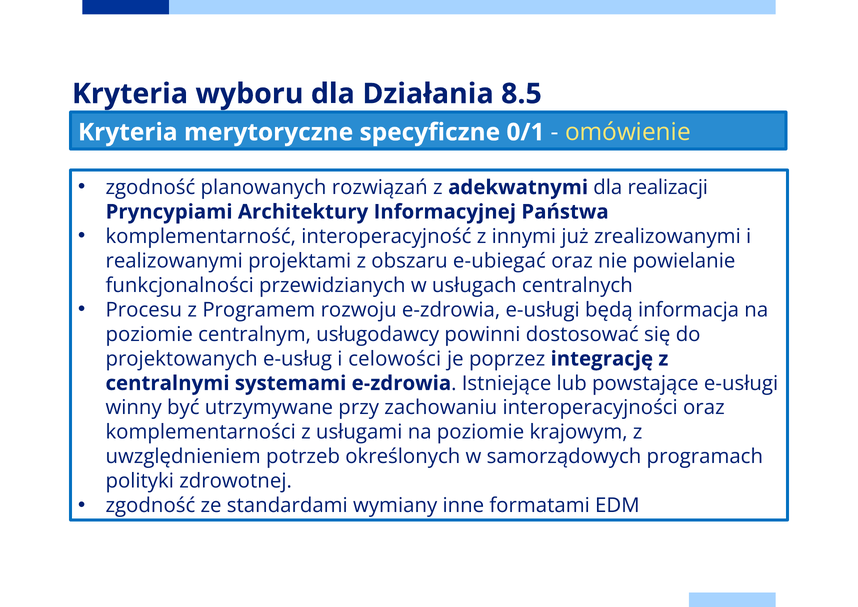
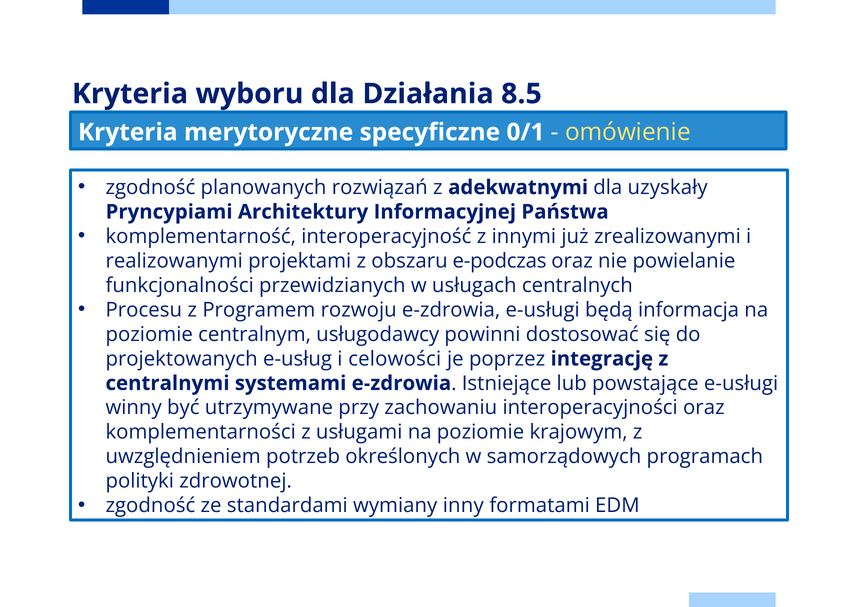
realizacji: realizacji -> uzyskały
e-ubiegać: e-ubiegać -> e-podczas
inne: inne -> inny
